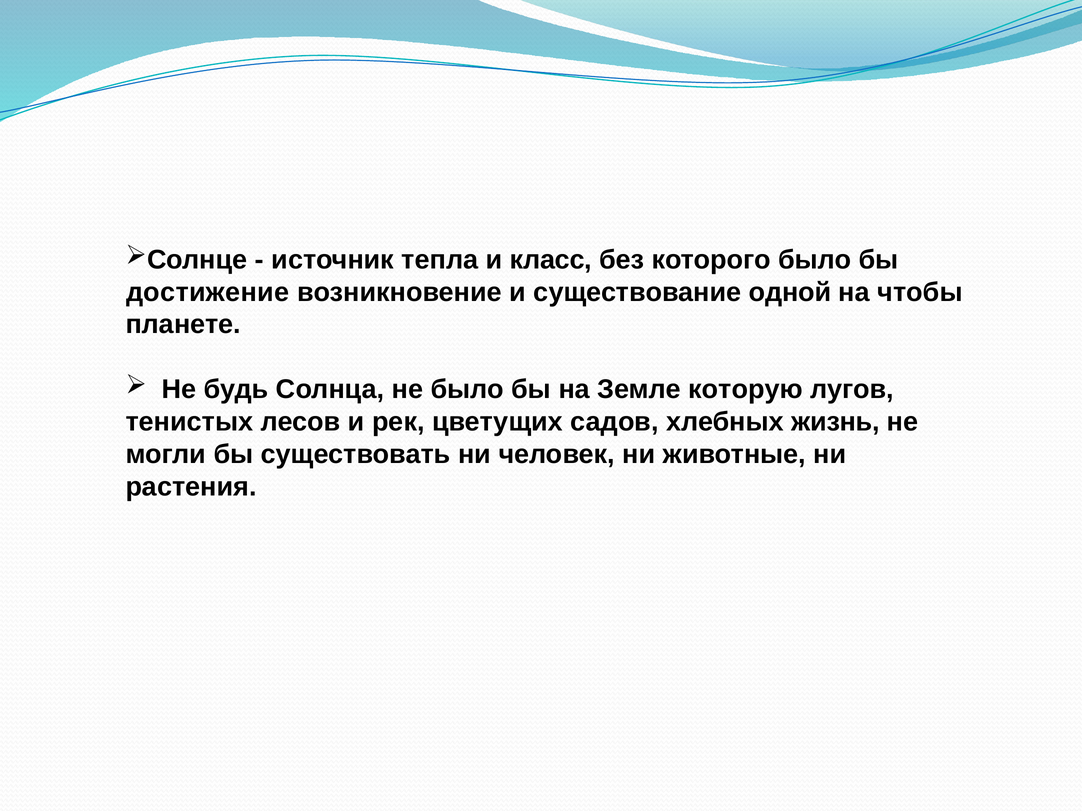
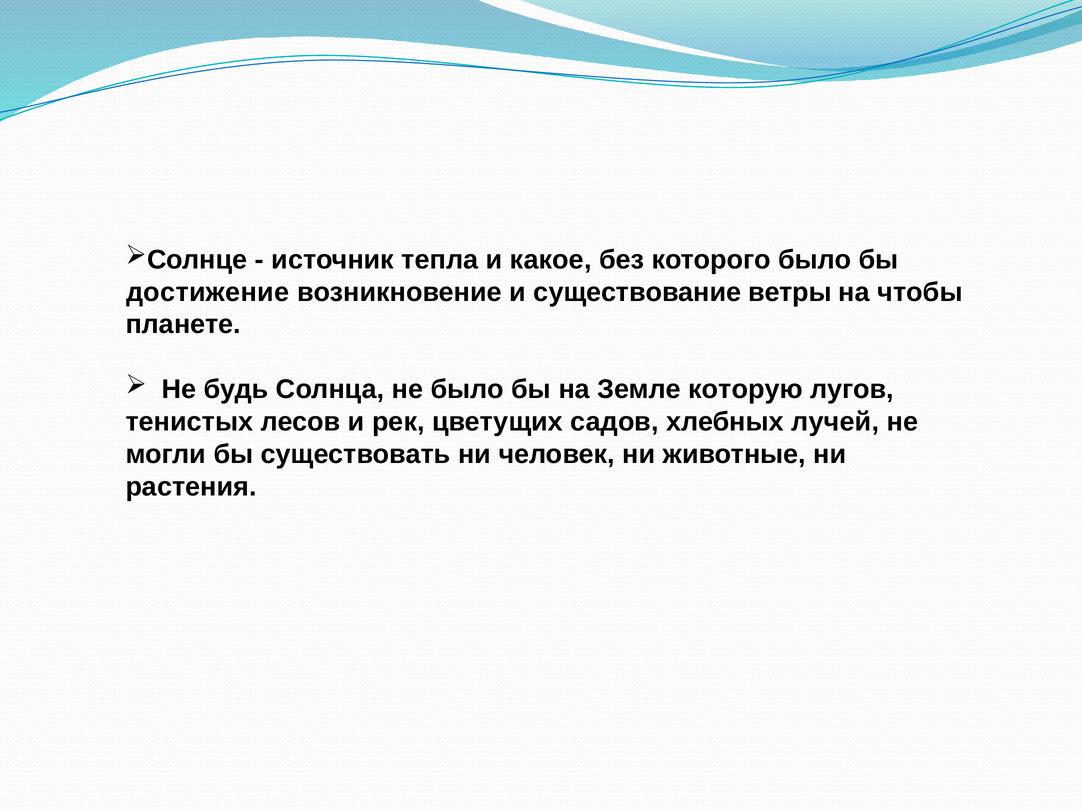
класс: класс -> какое
одной: одной -> ветры
жизнь: жизнь -> лучей
